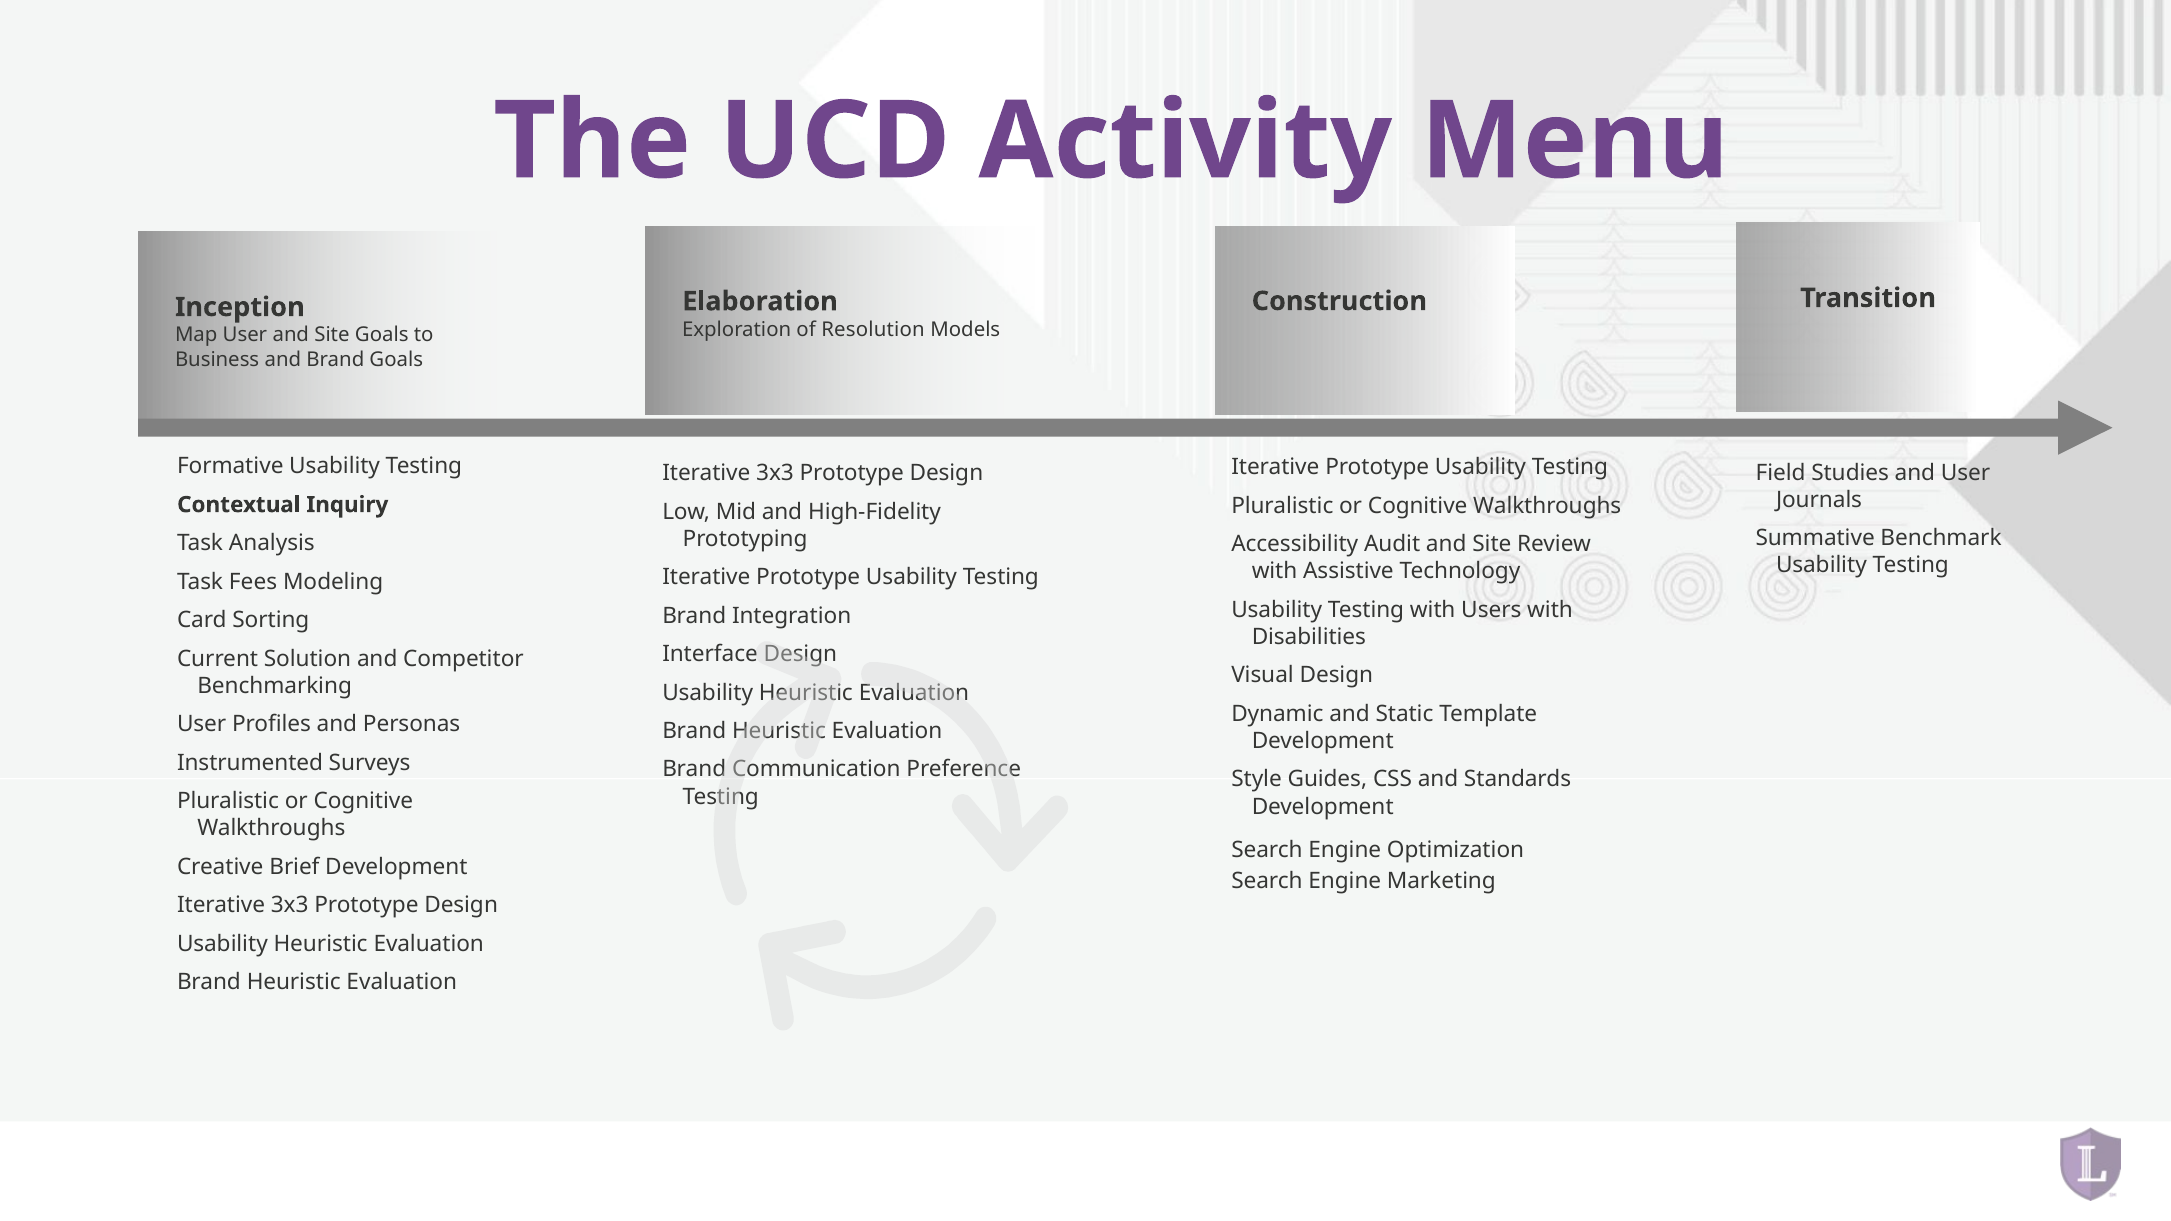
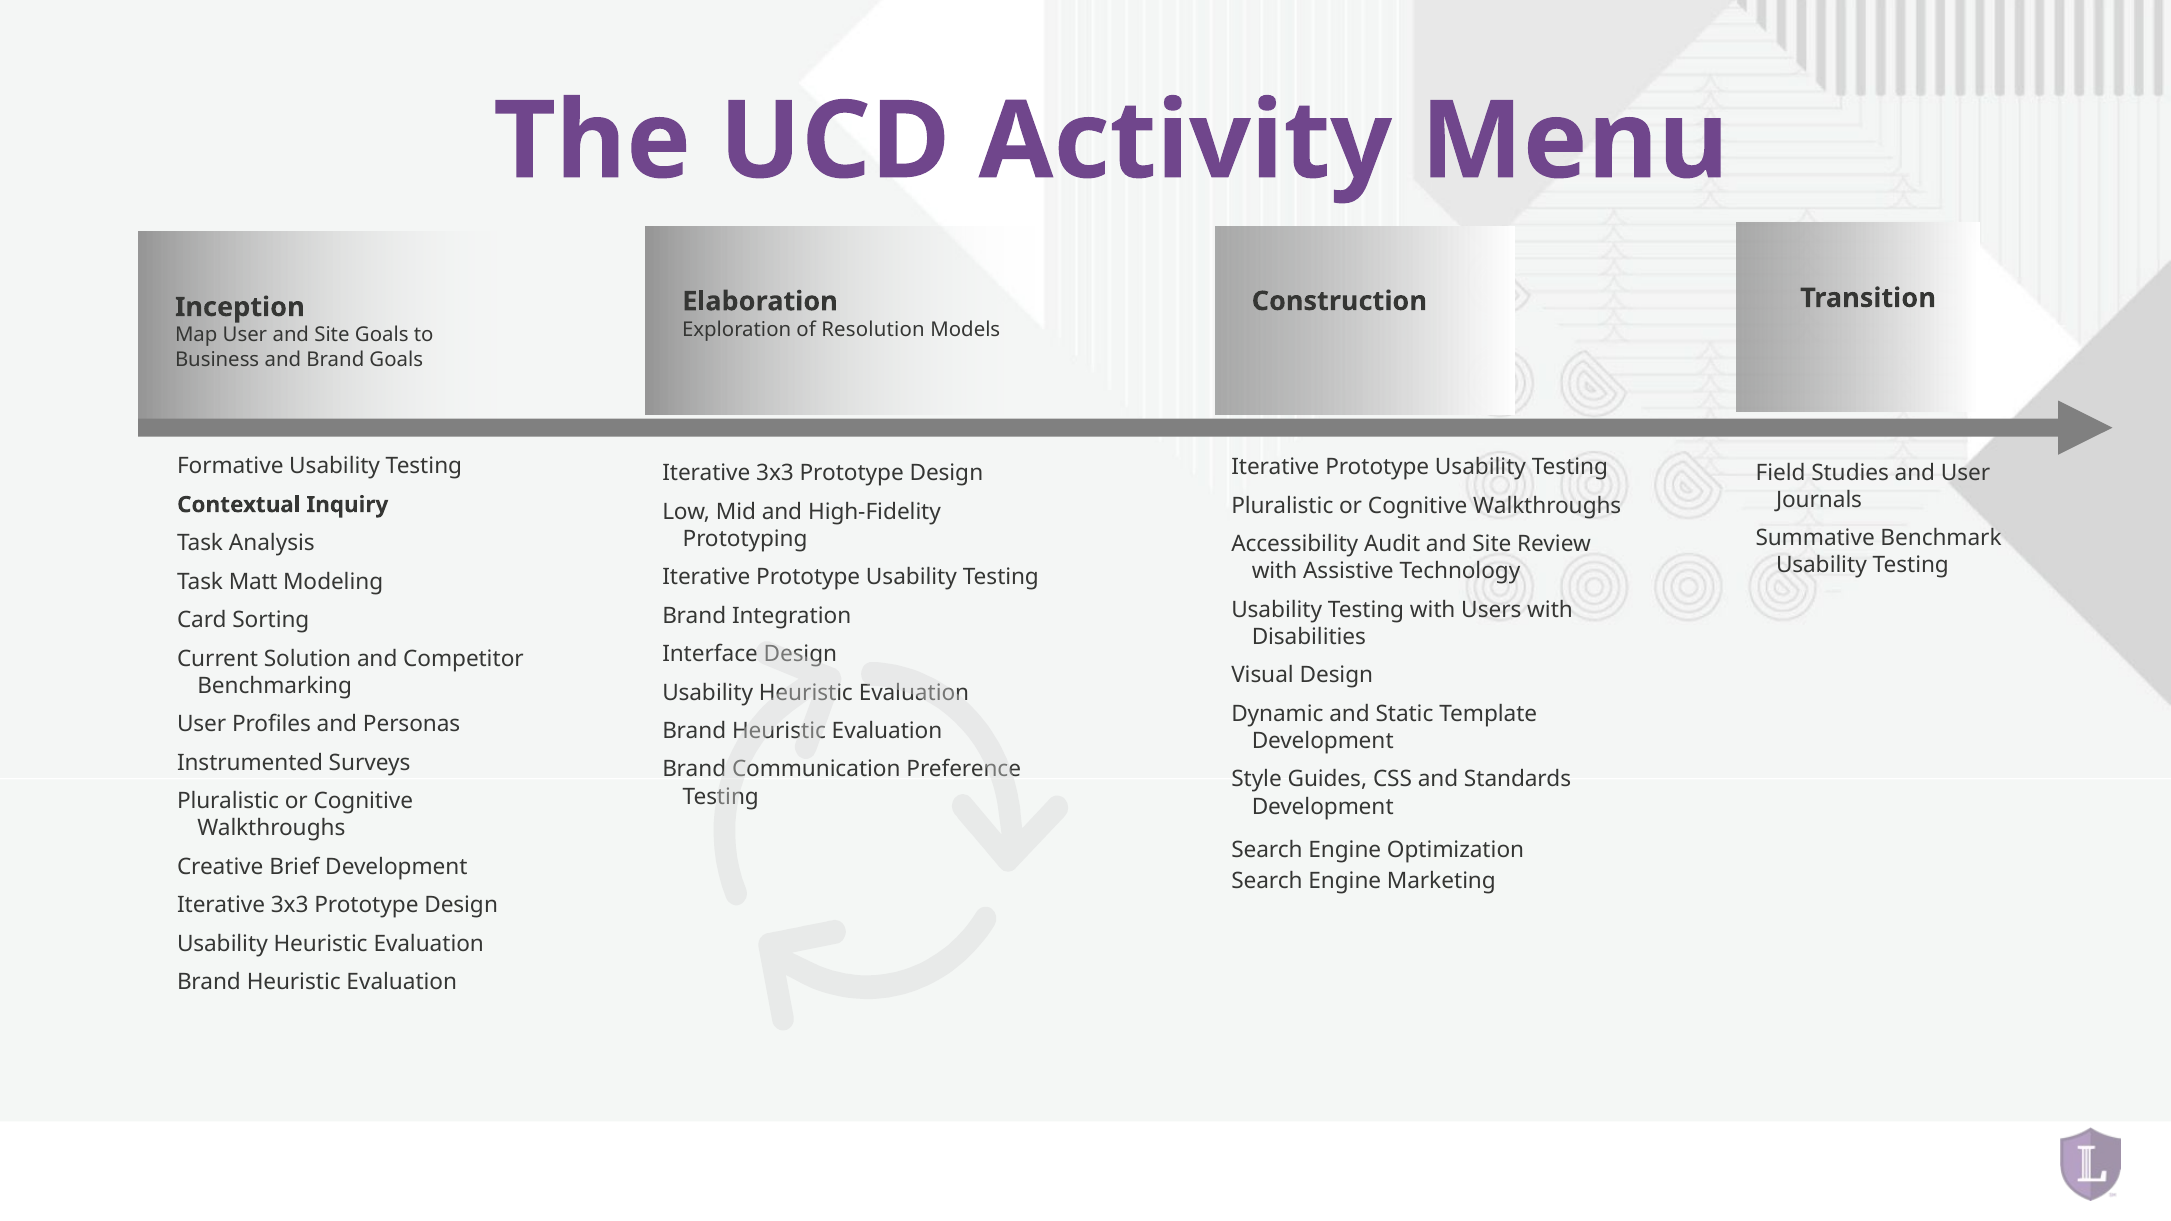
Fees: Fees -> Matt
